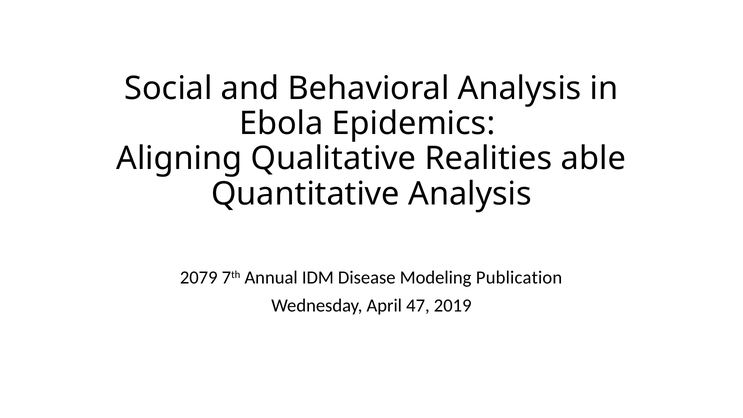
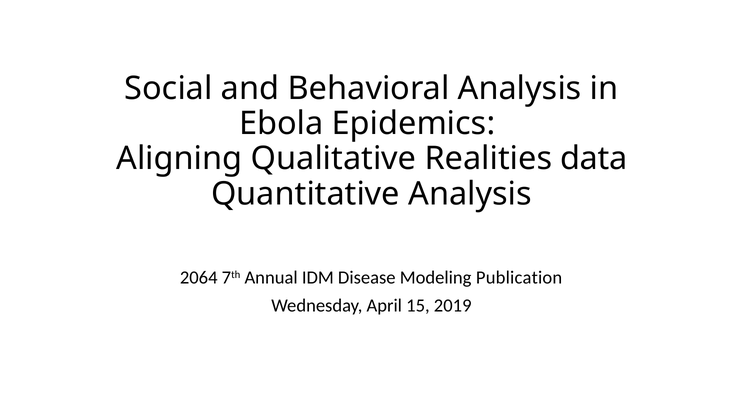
able: able -> data
2079: 2079 -> 2064
47: 47 -> 15
